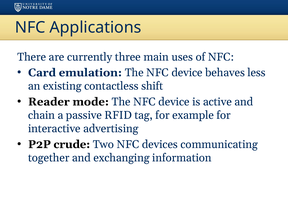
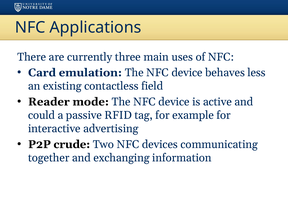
shift: shift -> field
chain: chain -> could
